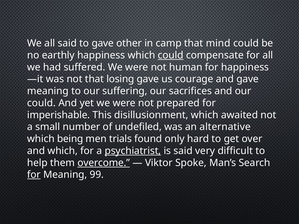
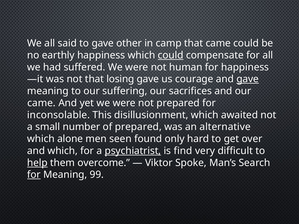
that mind: mind -> came
gave at (248, 79) underline: none -> present
could at (41, 103): could -> came
imperishable: imperishable -> inconsolable
of undefiled: undefiled -> prepared
being: being -> alone
trials: trials -> seen
is said: said -> find
help underline: none -> present
overcome underline: present -> none
